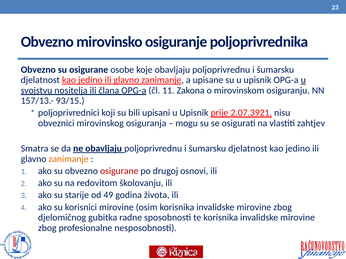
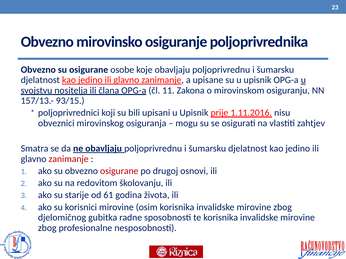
2.07.3921: 2.07.3921 -> 1.11.2016
zanimanje at (69, 159) colour: orange -> red
49: 49 -> 61
